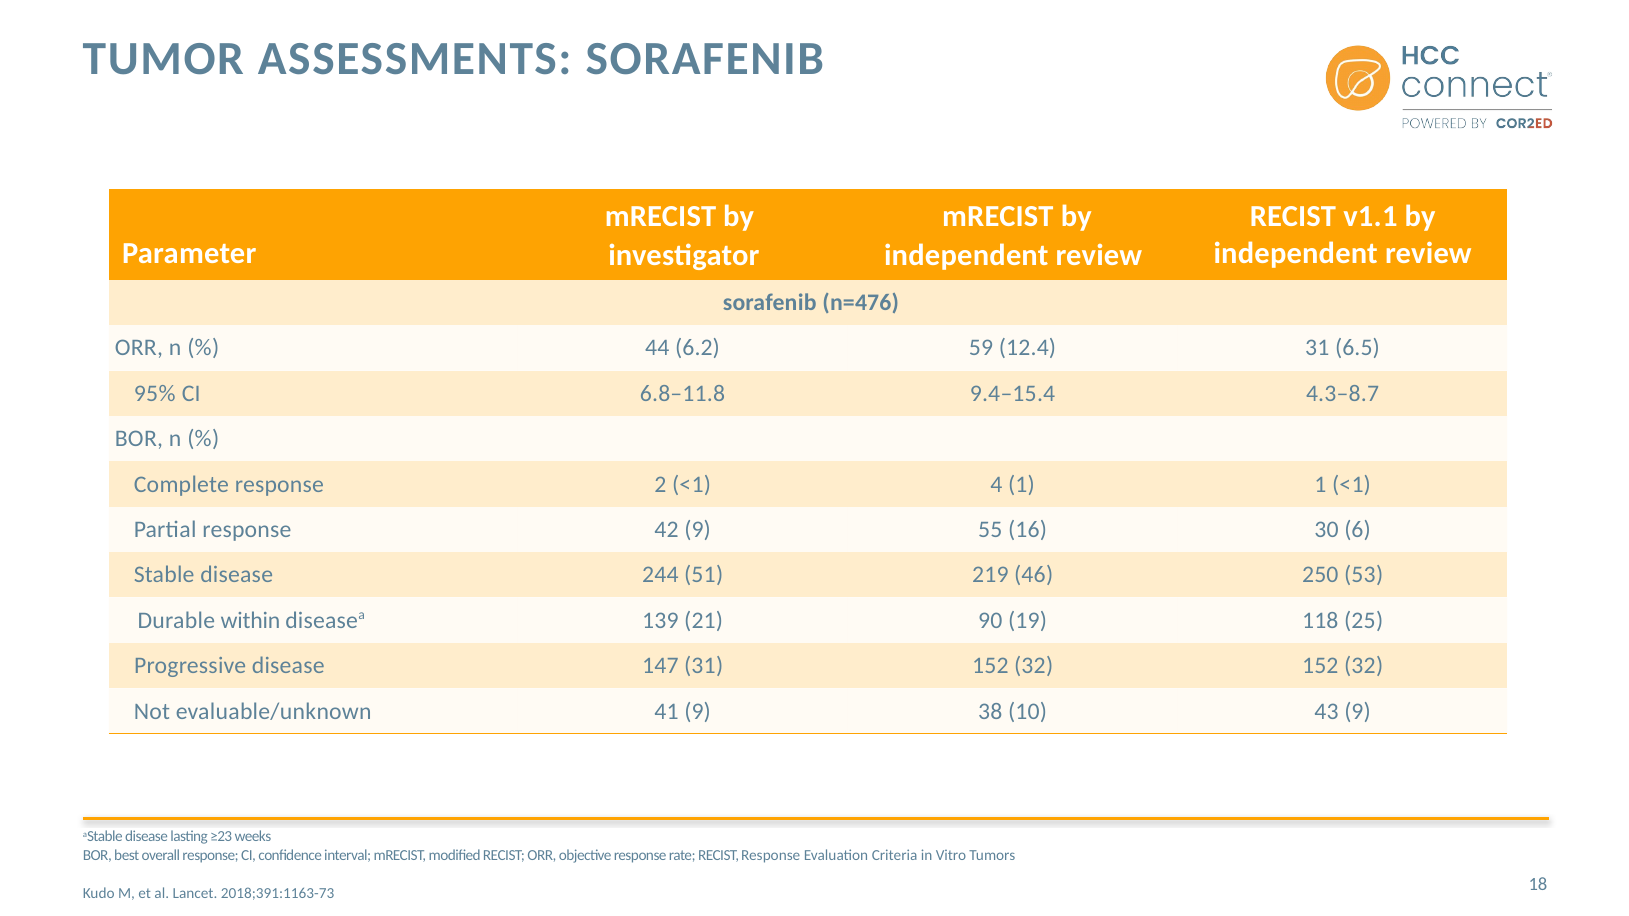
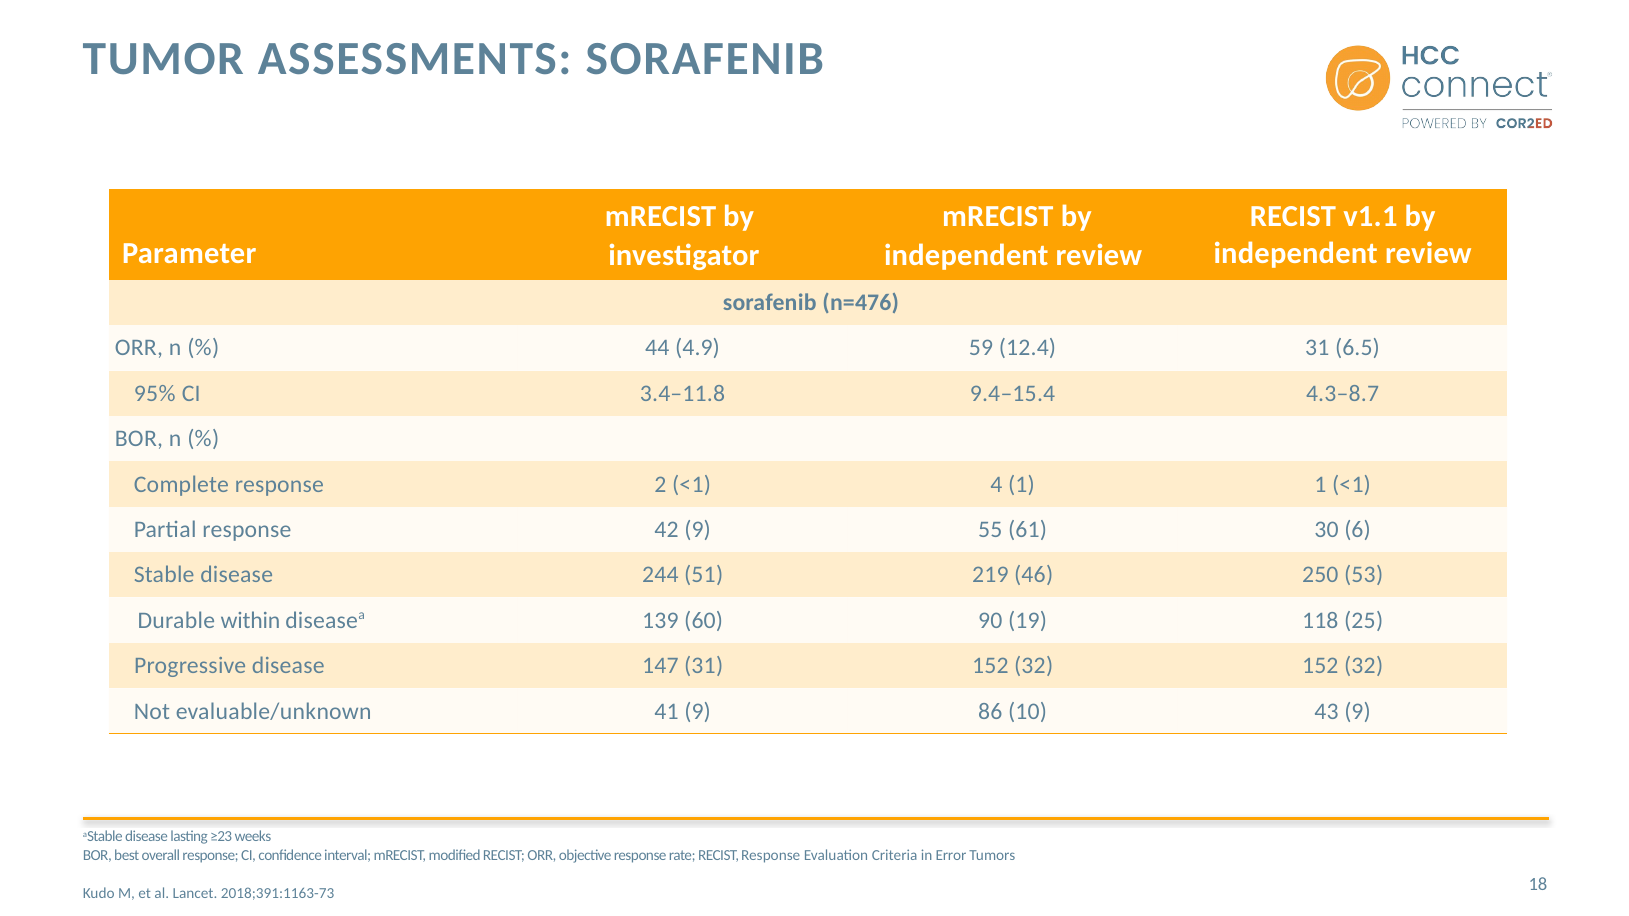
6.2: 6.2 -> 4.9
6.8–11.8: 6.8–11.8 -> 3.4–11.8
16: 16 -> 61
21: 21 -> 60
38: 38 -> 86
Vitro: Vitro -> Error
